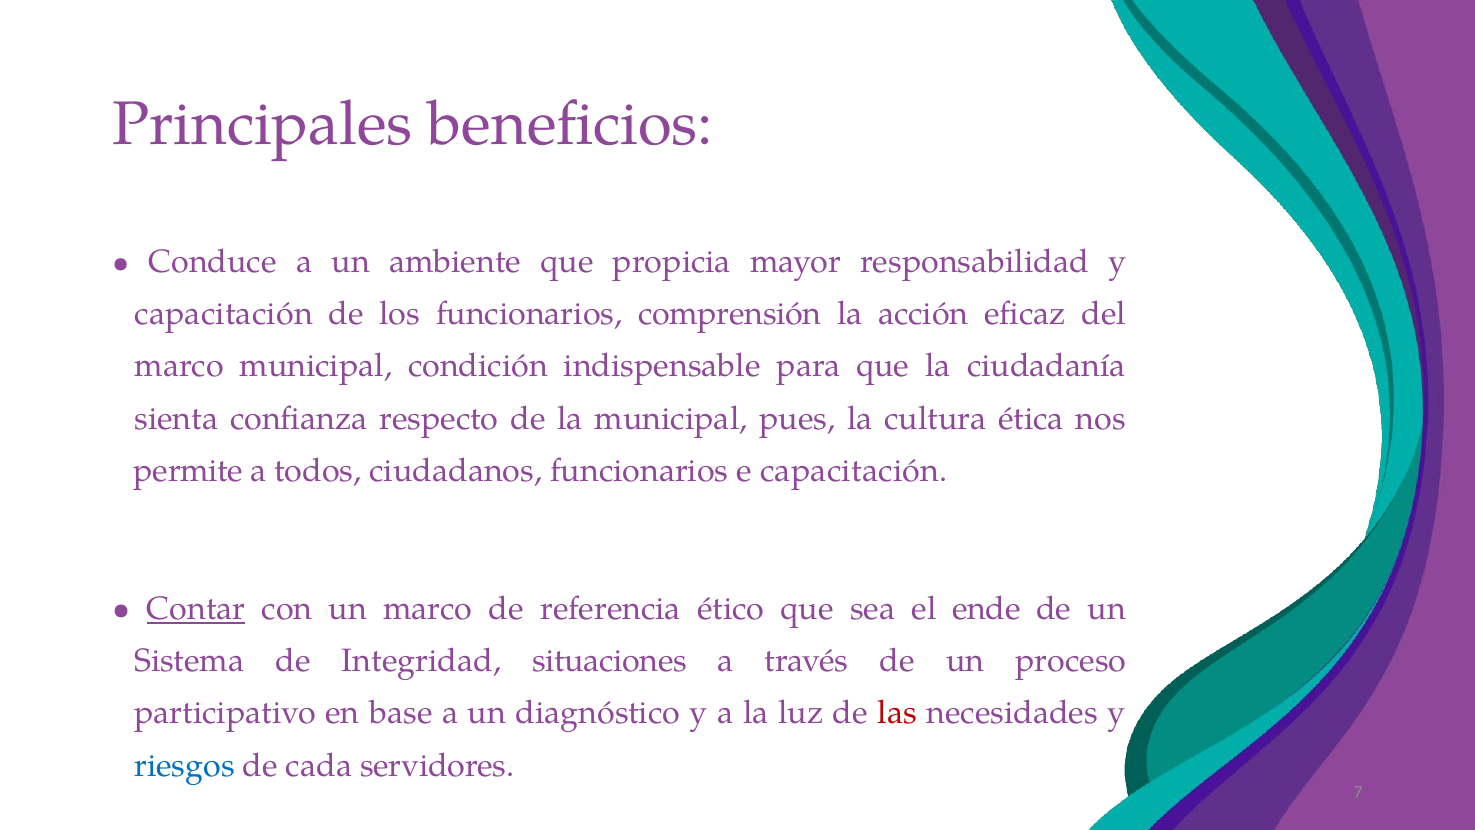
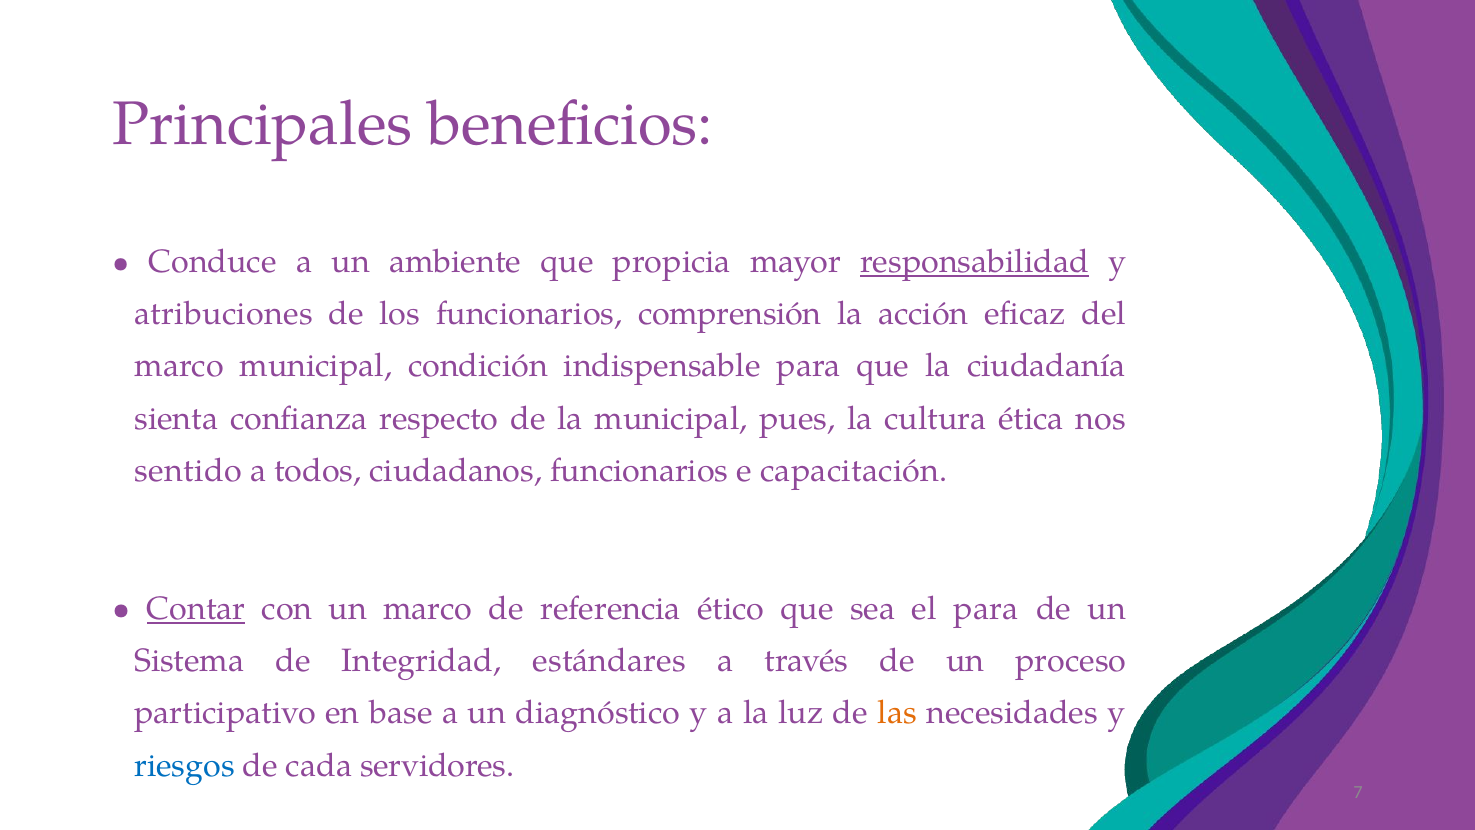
responsabilidad underline: none -> present
capacitación at (224, 314): capacitación -> atribuciones
permite: permite -> sentido
el ende: ende -> para
situaciones: situaciones -> estándares
las colour: red -> orange
